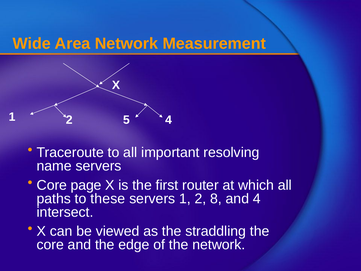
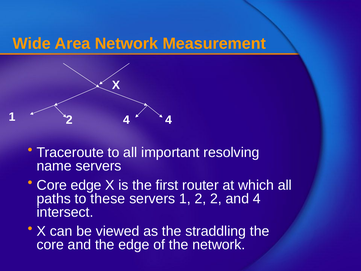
2 5: 5 -> 4
Core page: page -> edge
2 8: 8 -> 2
